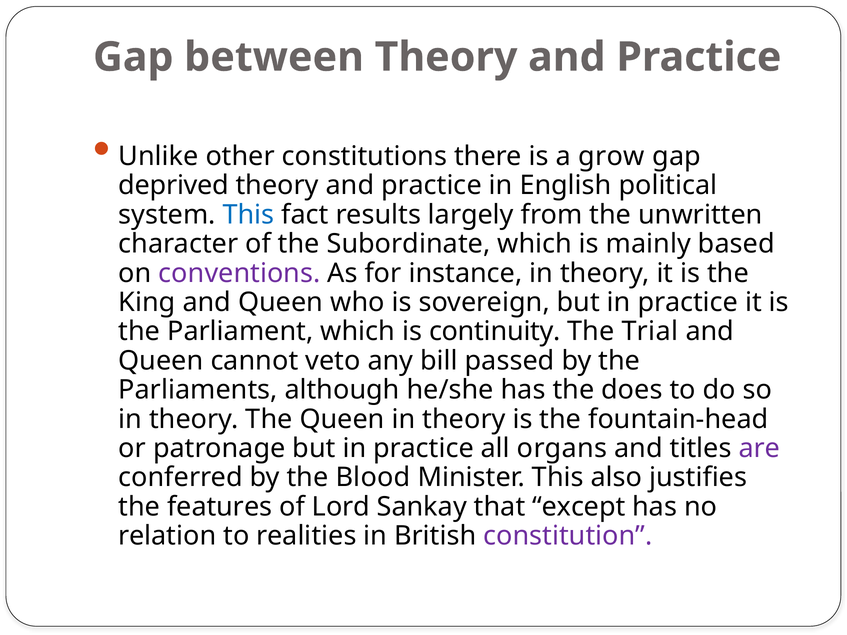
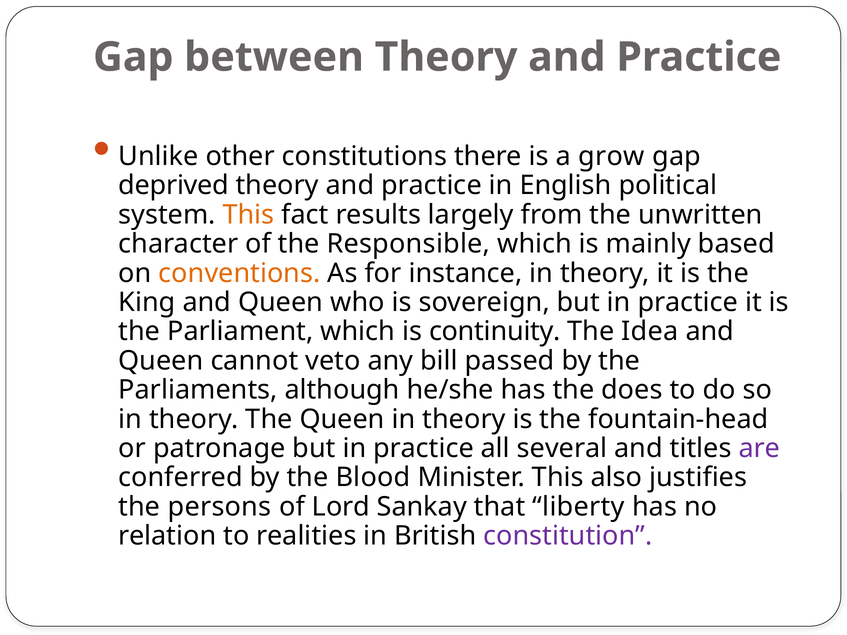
This at (249, 215) colour: blue -> orange
Subordinate: Subordinate -> Responsible
conventions colour: purple -> orange
Trial: Trial -> Idea
organs: organs -> several
features: features -> persons
except: except -> liberty
